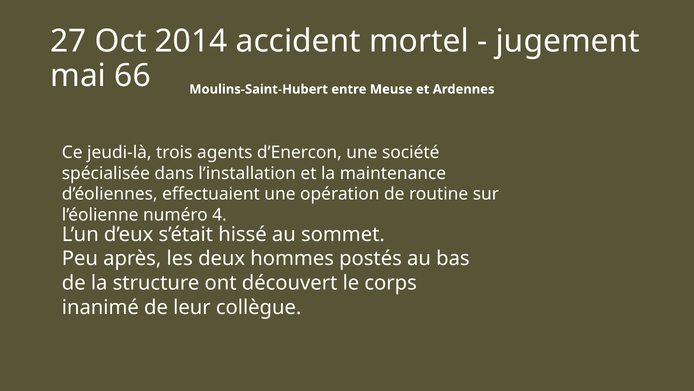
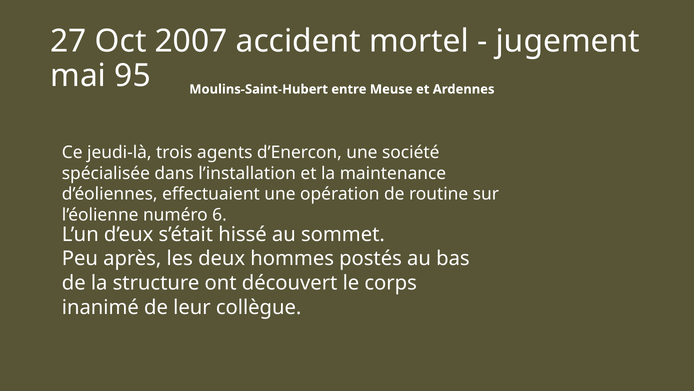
2014: 2014 -> 2007
66: 66 -> 95
4: 4 -> 6
